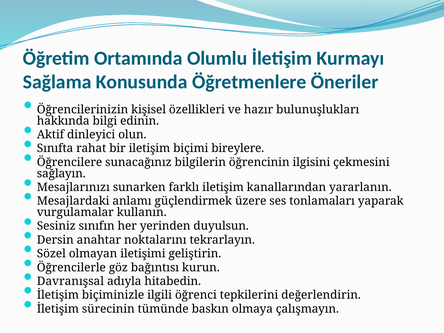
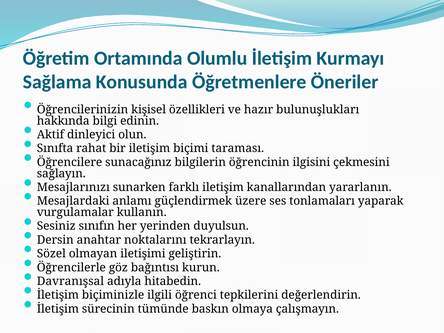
bireylere: bireylere -> taraması
